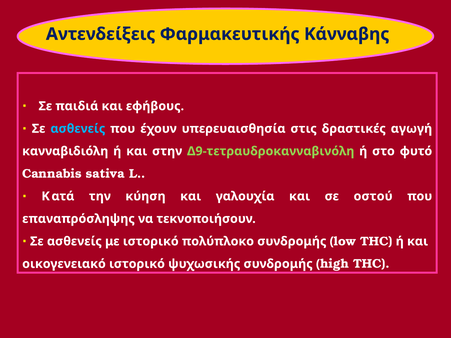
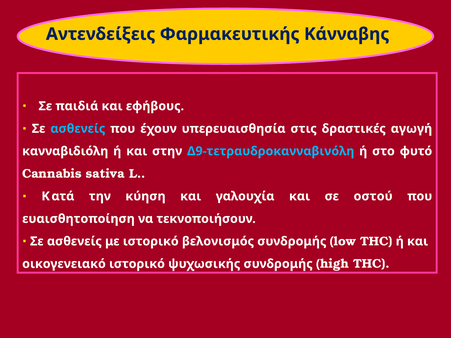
Δ9-τετραυδροκανναβινόλη colour: light green -> light blue
επαναπρόσληψης: επαναπρόσληψης -> ευαισθητοποίηση
πολύπλοκο: πολύπλοκο -> βελονισμός
